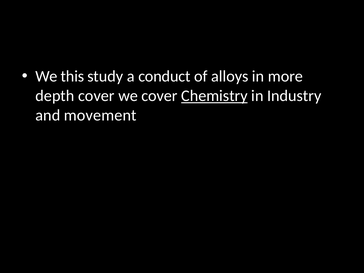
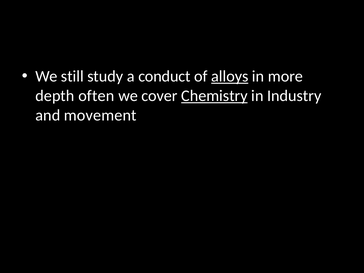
this: this -> still
alloys underline: none -> present
depth cover: cover -> often
